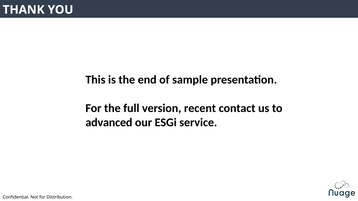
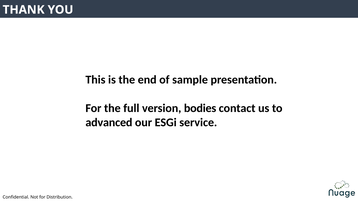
recent: recent -> bodies
